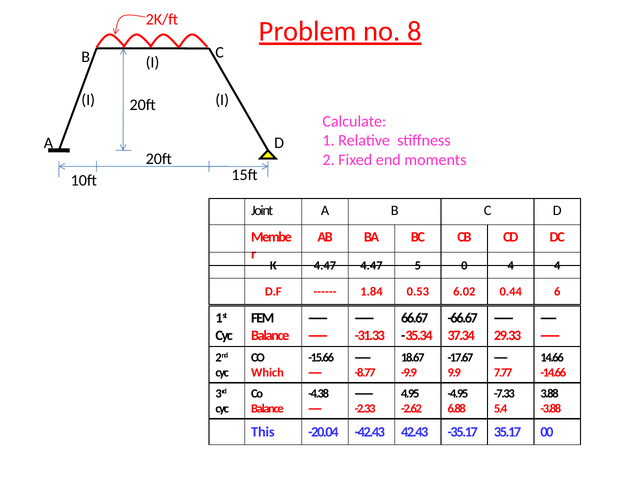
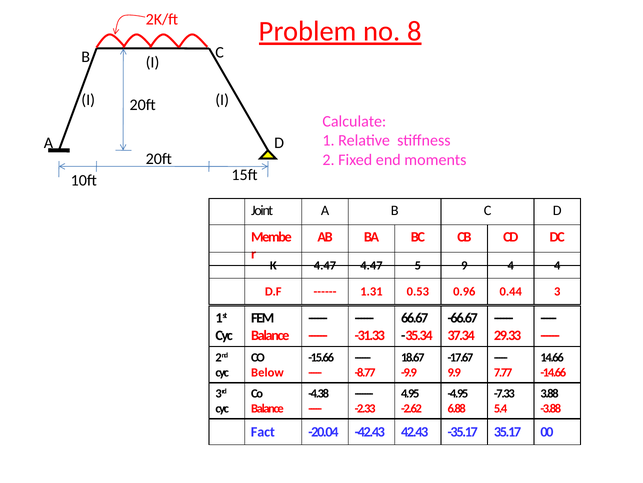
0: 0 -> 9
1.84: 1.84 -> 1.31
6.02: 6.02 -> 0.96
6: 6 -> 3
Which: Which -> Below
This: This -> Fact
